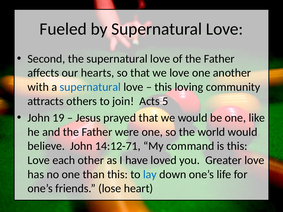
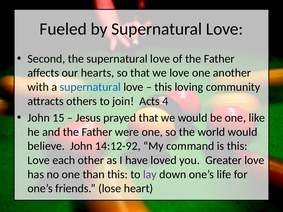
5: 5 -> 4
19: 19 -> 15
14:12-71: 14:12-71 -> 14:12-92
lay colour: blue -> purple
